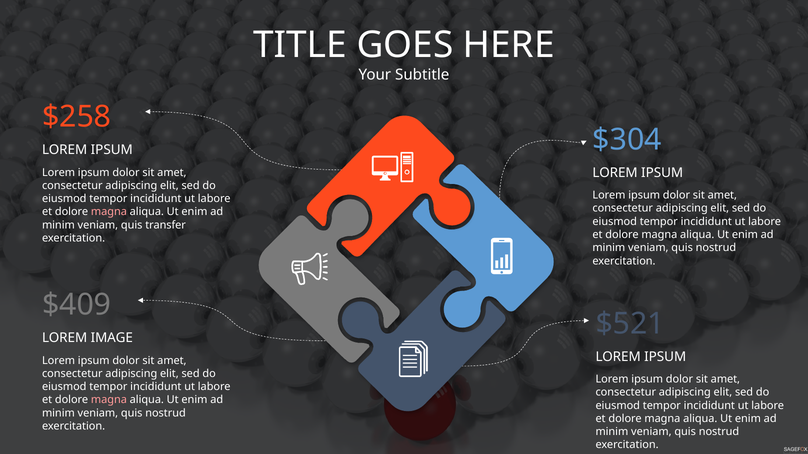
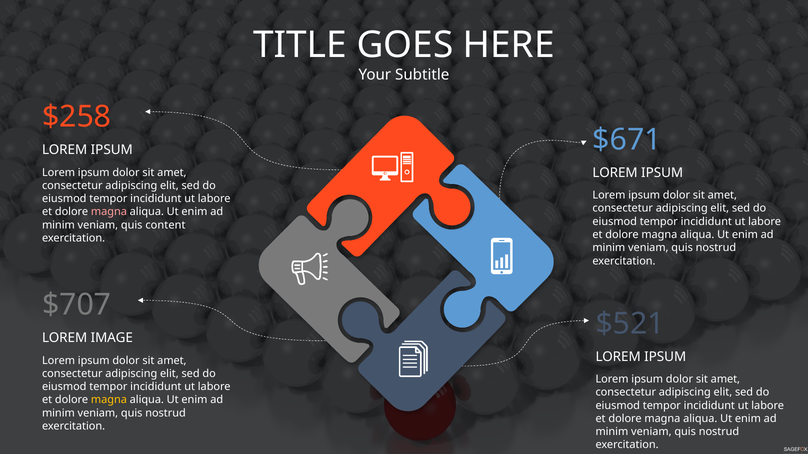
$304: $304 -> $671
transfer: transfer -> content
$409: $409 -> $707
magna at (109, 400) colour: pink -> yellow
